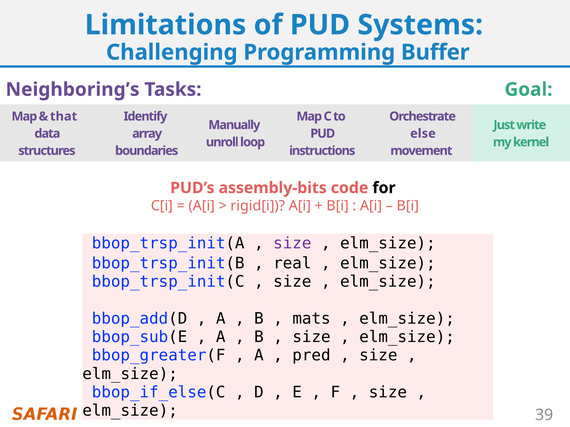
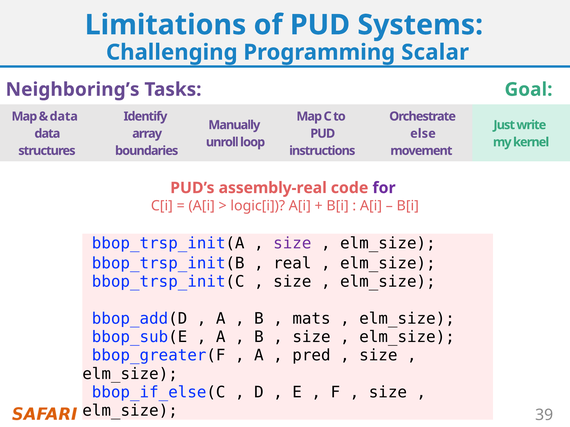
Buffer: Buffer -> Scalar
that at (64, 117): that -> data
assembly-bits: assembly-bits -> assembly-real
for colour: black -> purple
rigid[i: rigid[i -> logic[i
